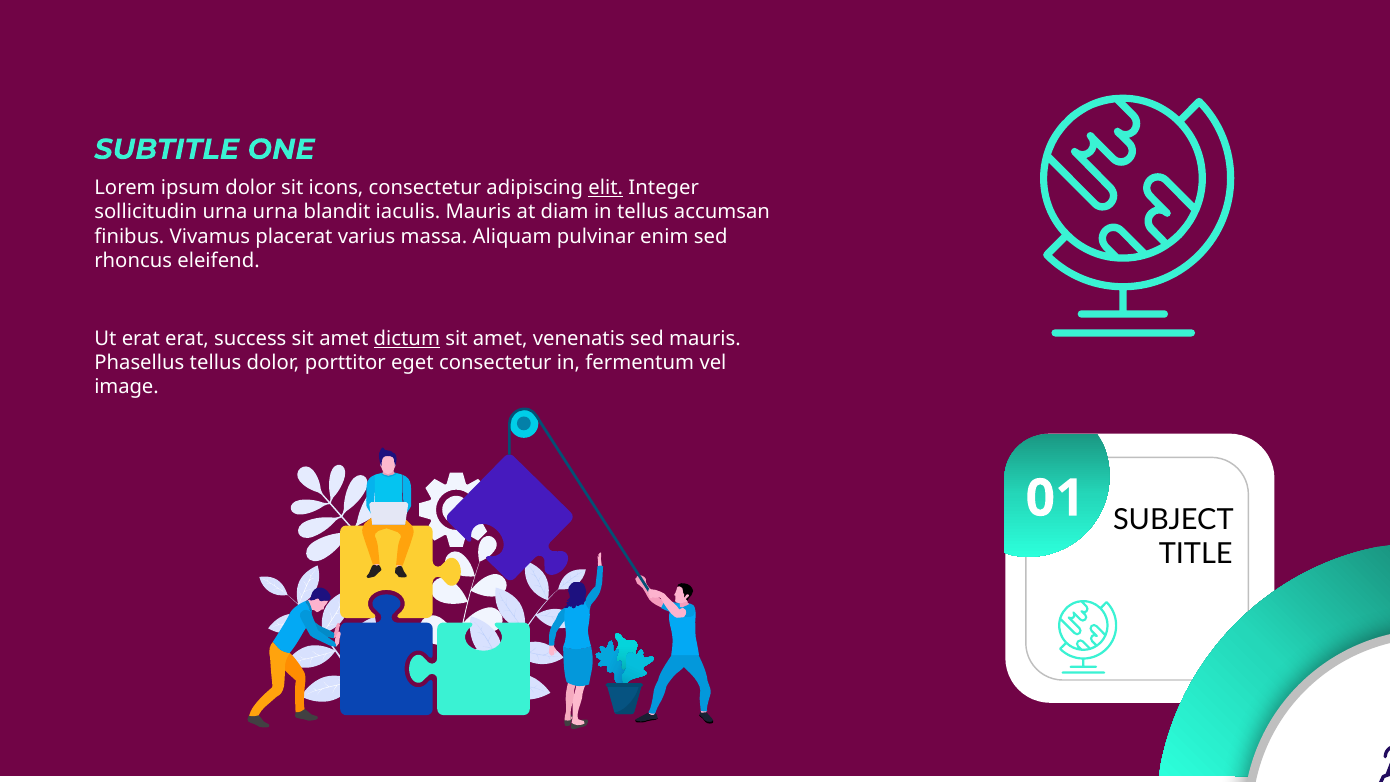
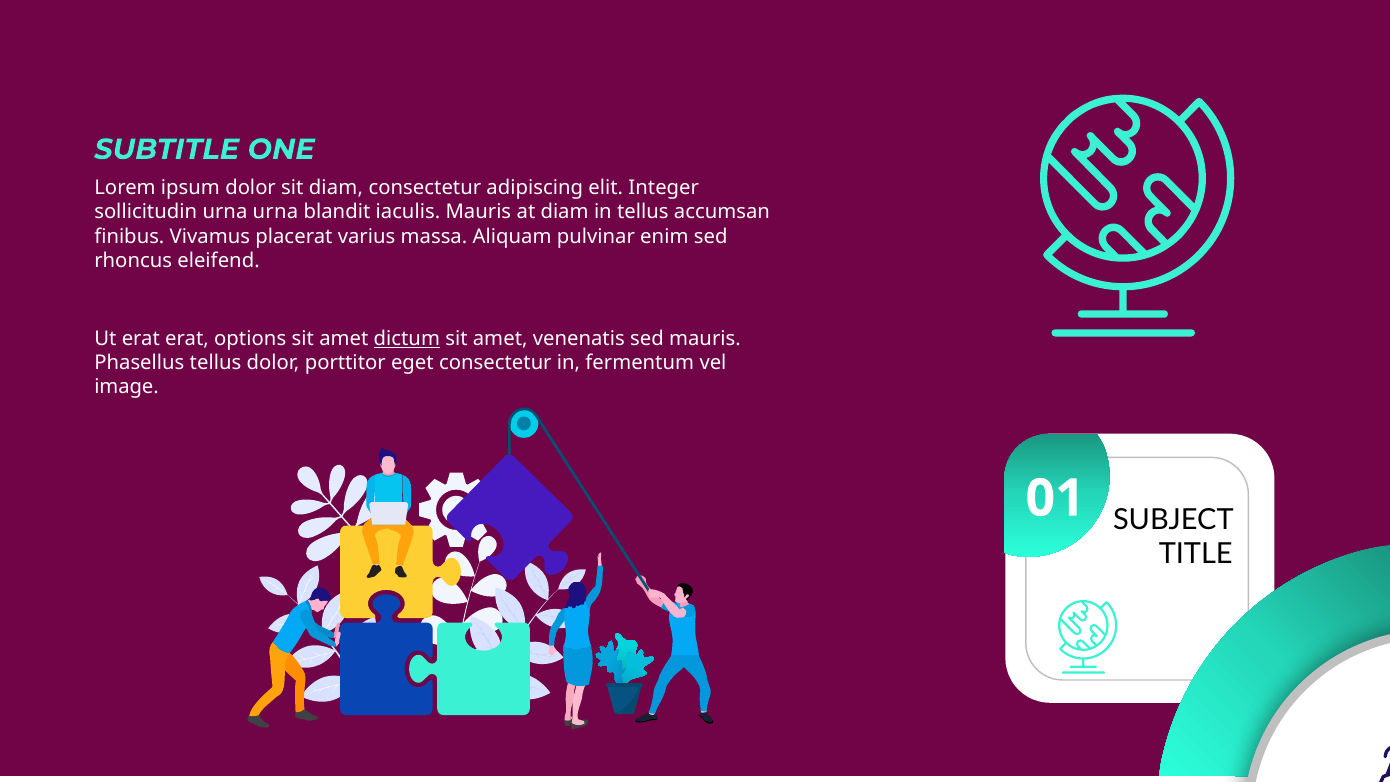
sit icons: icons -> diam
elit underline: present -> none
success: success -> options
